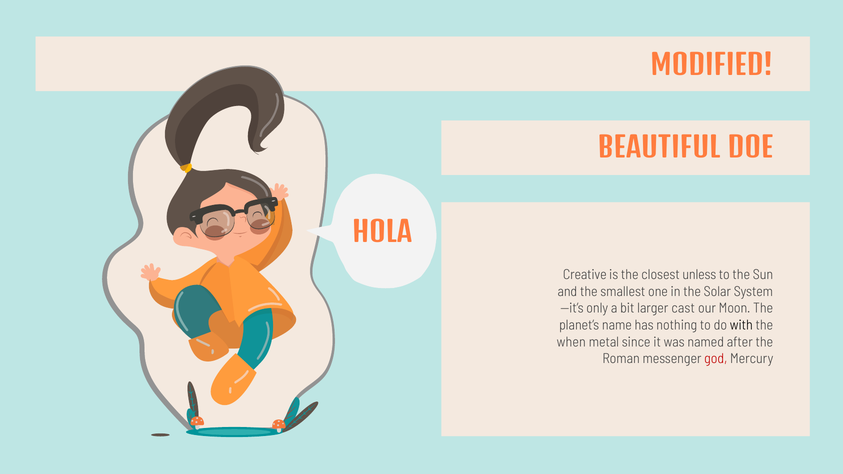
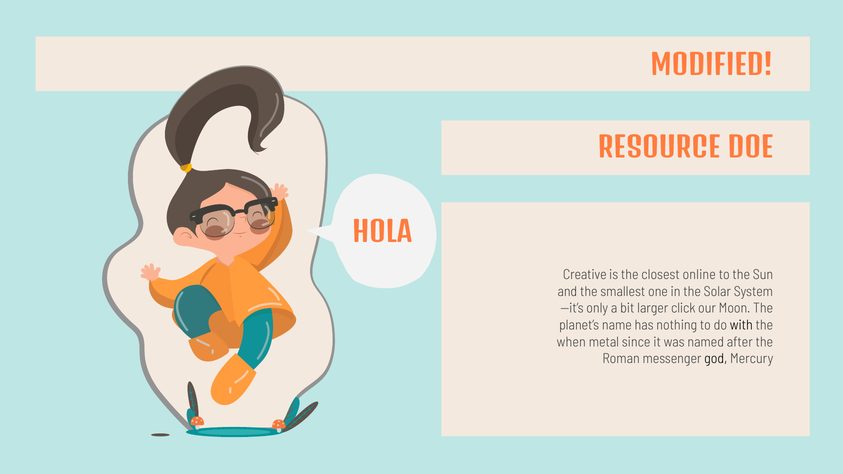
BEAUTIFUL: BEAUTIFUL -> RESOURCE
unless: unless -> online
cast: cast -> click
god colour: red -> black
